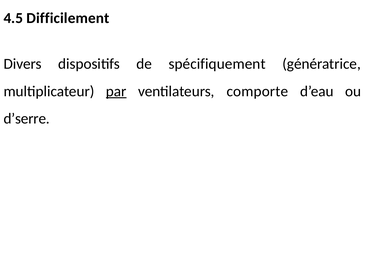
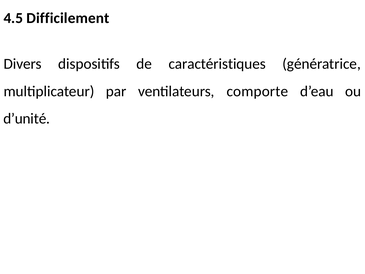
spécifiquement: spécifiquement -> caractéristiques
par underline: present -> none
d’serre: d’serre -> d’unité
